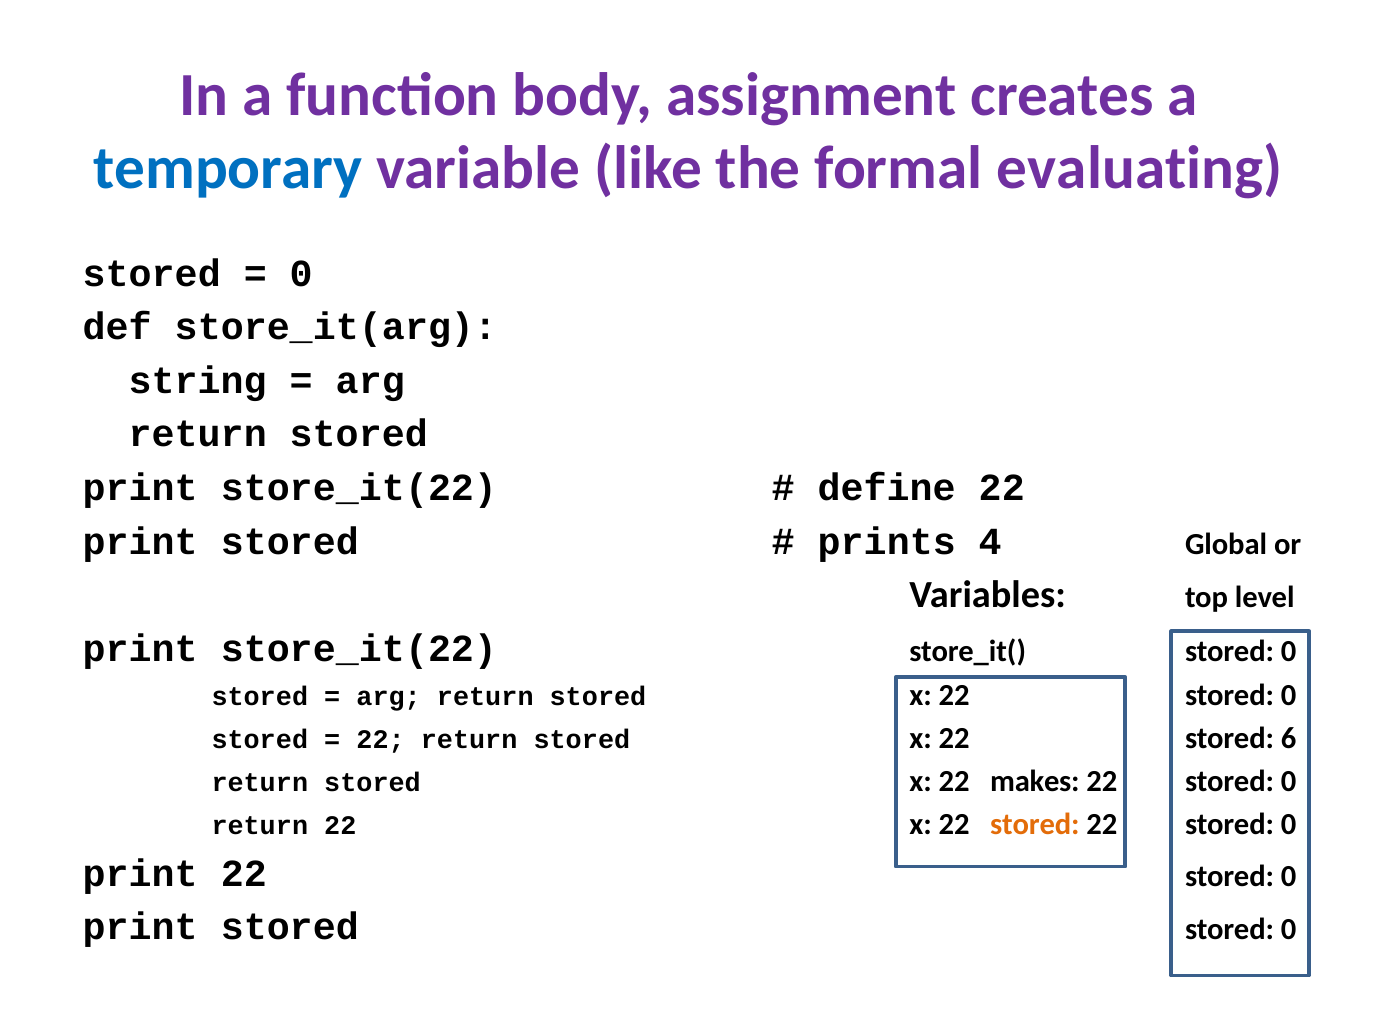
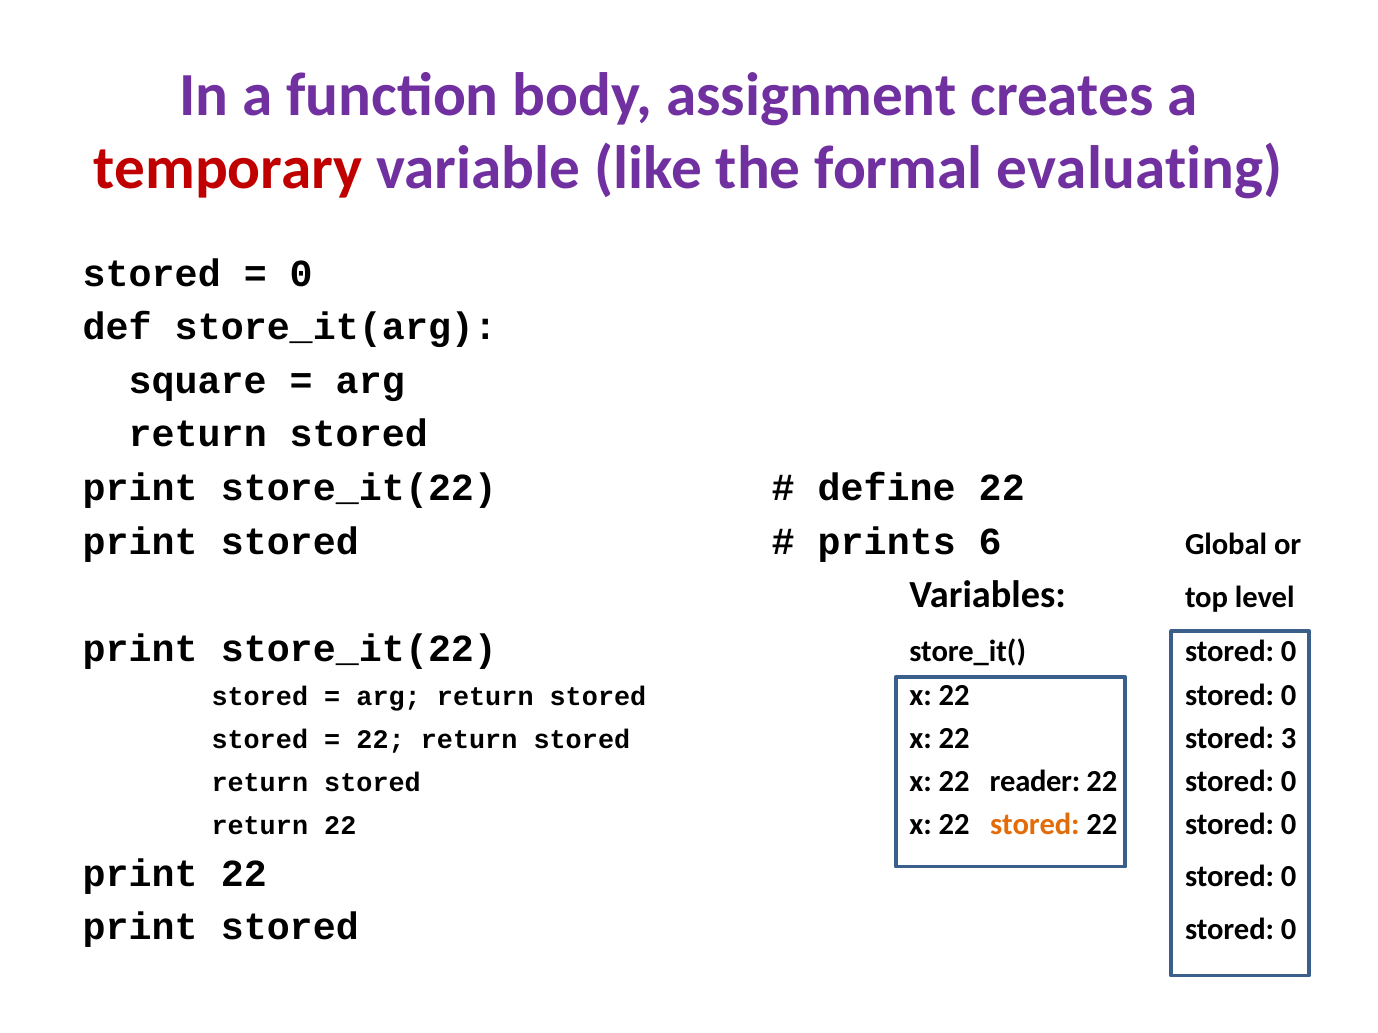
temporary colour: blue -> red
string: string -> square
4: 4 -> 6
6: 6 -> 3
makes: makes -> reader
